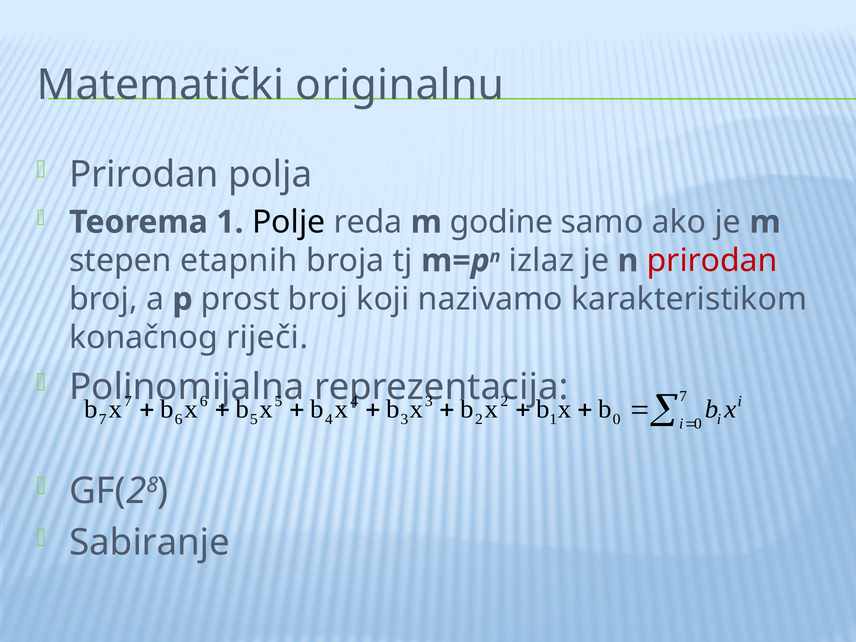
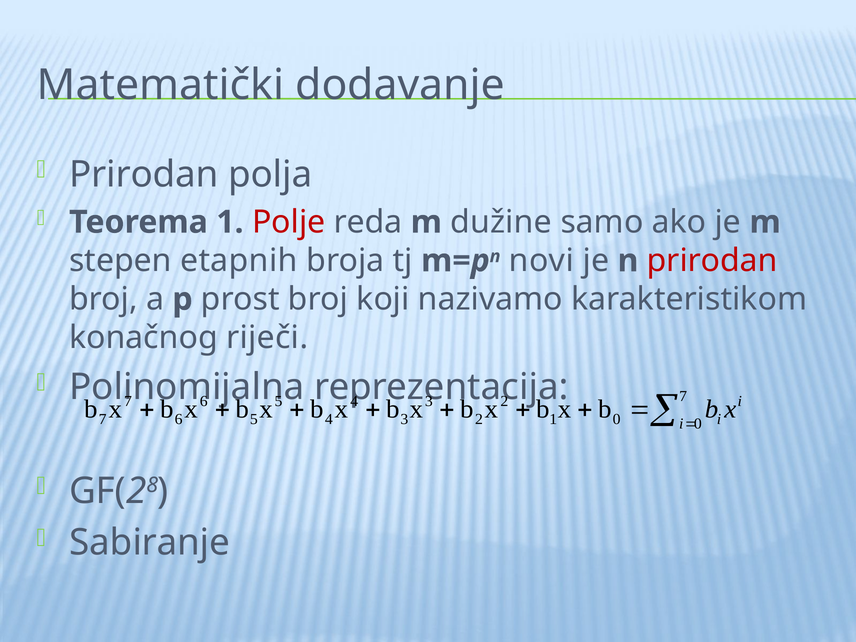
originalnu: originalnu -> dodavanje
Polje colour: black -> red
godine: godine -> dužine
izlaz: izlaz -> novi
